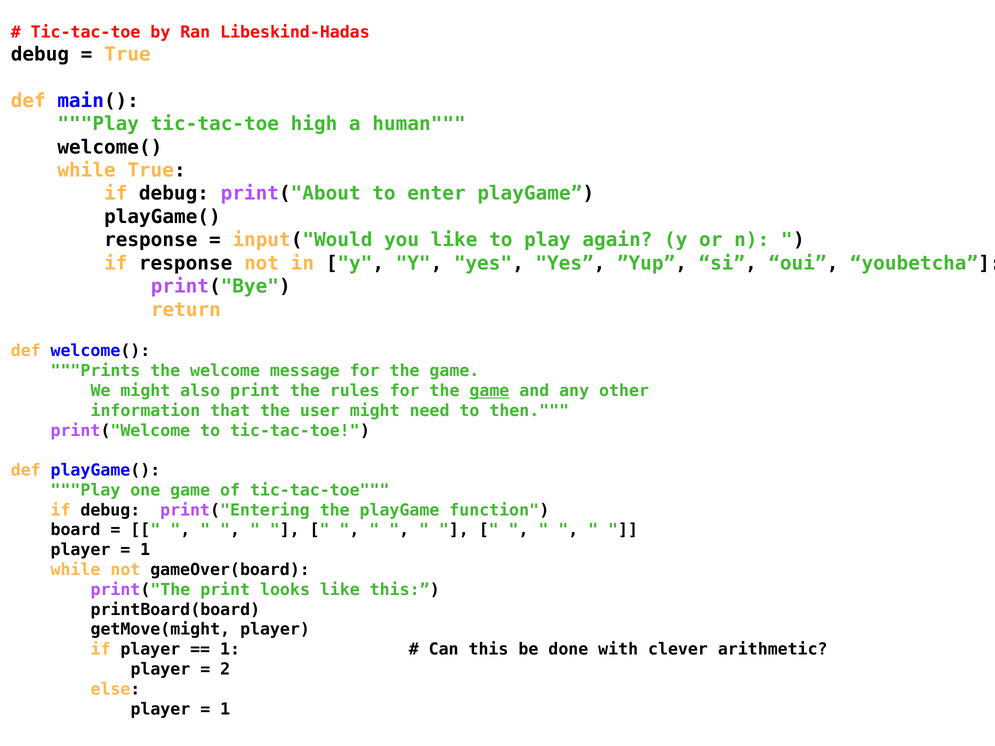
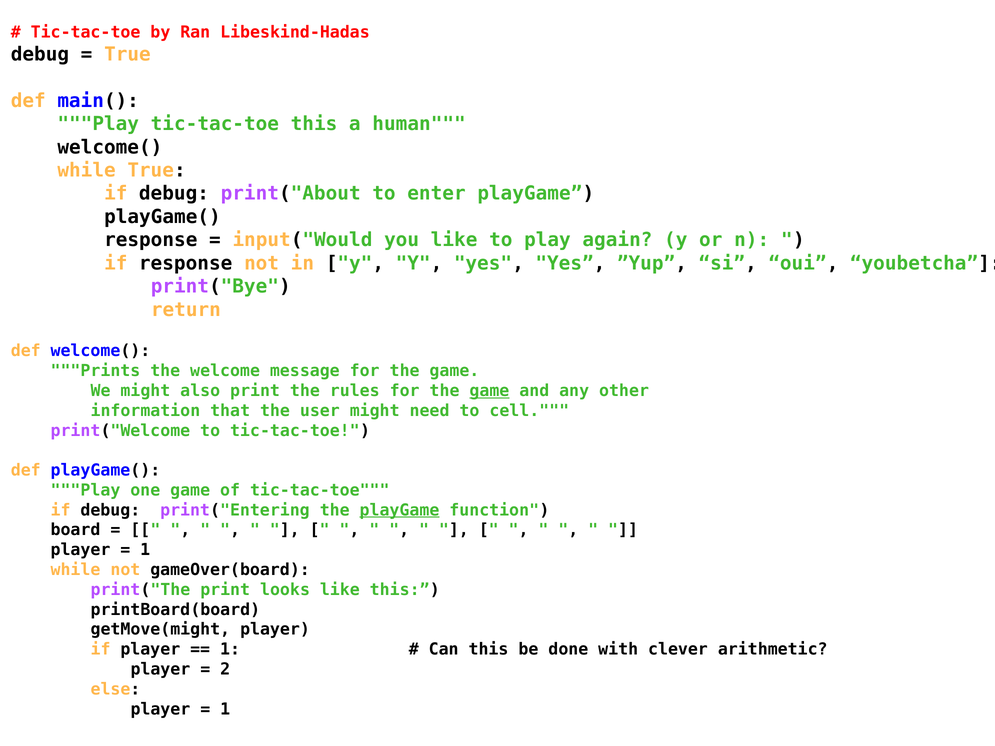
tic-tac-toe high: high -> this
then: then -> cell
playGame at (399, 510) underline: none -> present
